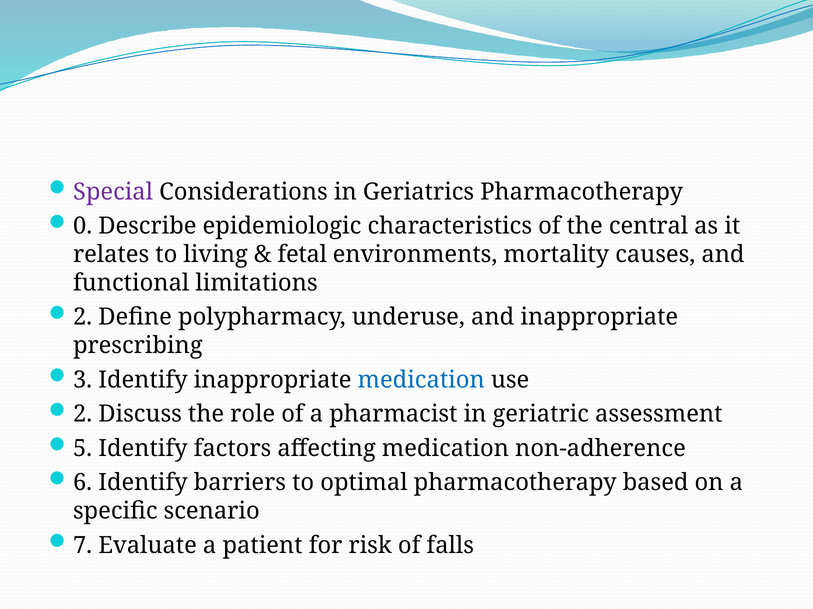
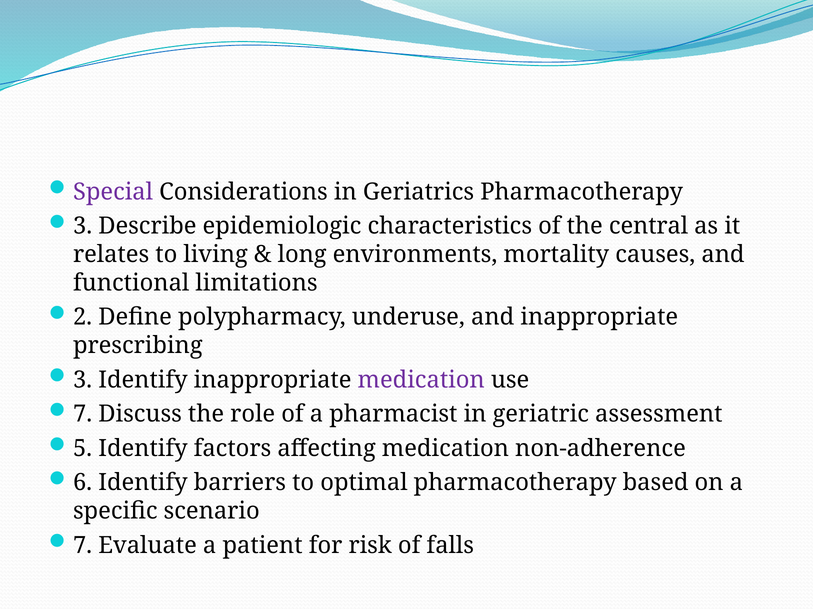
0 at (83, 226): 0 -> 3
fetal: fetal -> long
medication at (421, 380) colour: blue -> purple
2 at (83, 415): 2 -> 7
